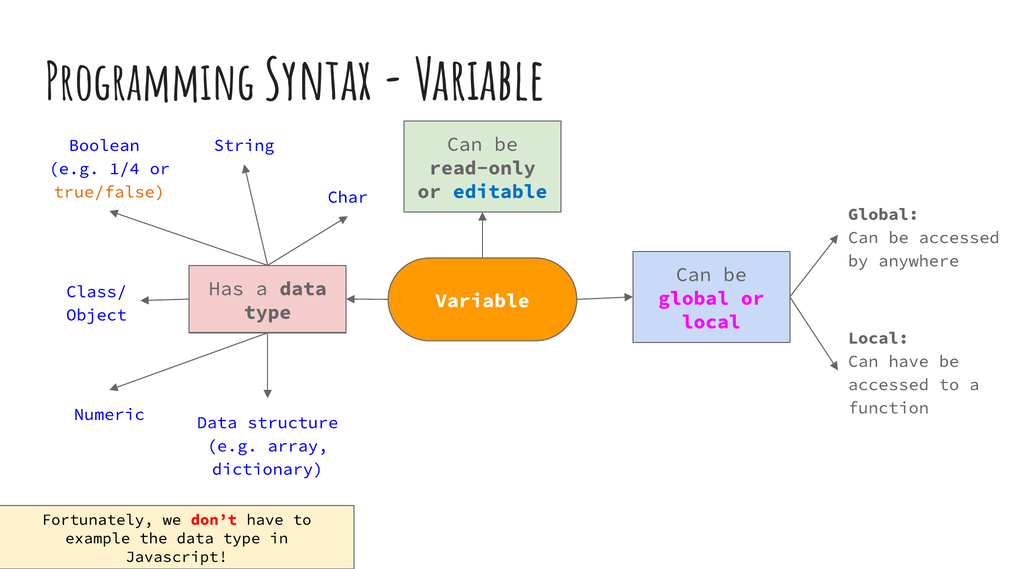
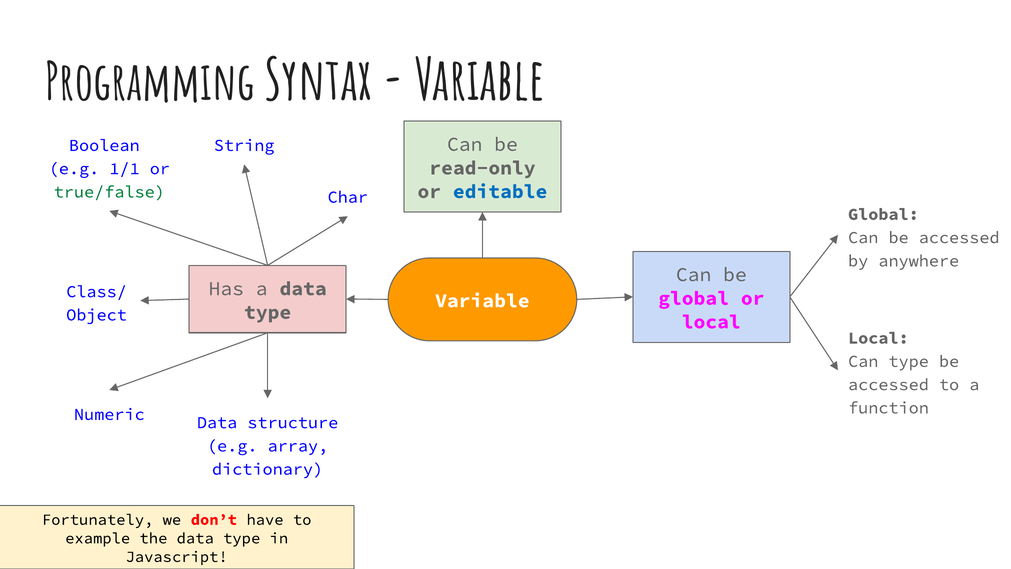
1/4: 1/4 -> 1/1
true/false colour: orange -> green
Can have: have -> type
